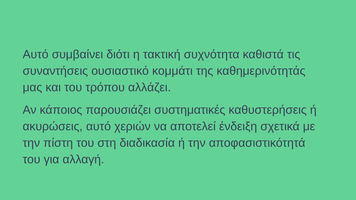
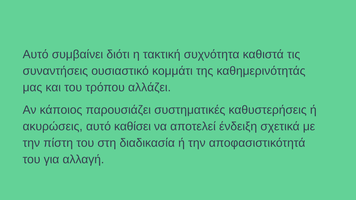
χεριών: χεριών -> καθίσει
